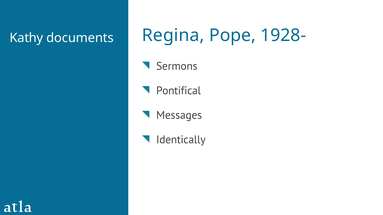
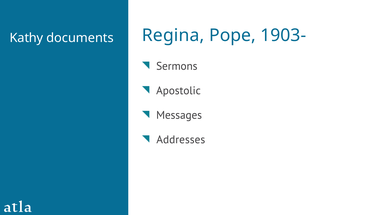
1928-: 1928- -> 1903-
Pontifical: Pontifical -> Apostolic
Identically: Identically -> Addresses
